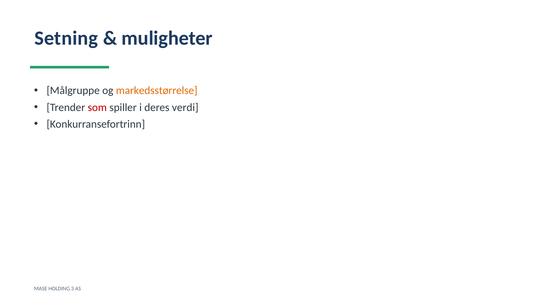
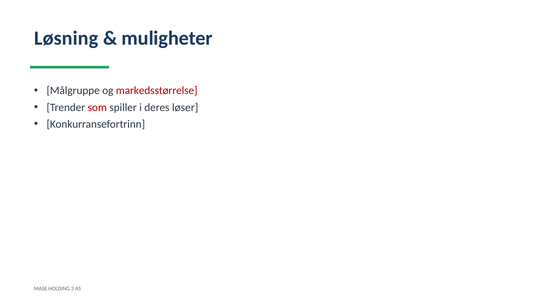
Setning: Setning -> Løsning
markedsstørrelse colour: orange -> red
verdi: verdi -> løser
